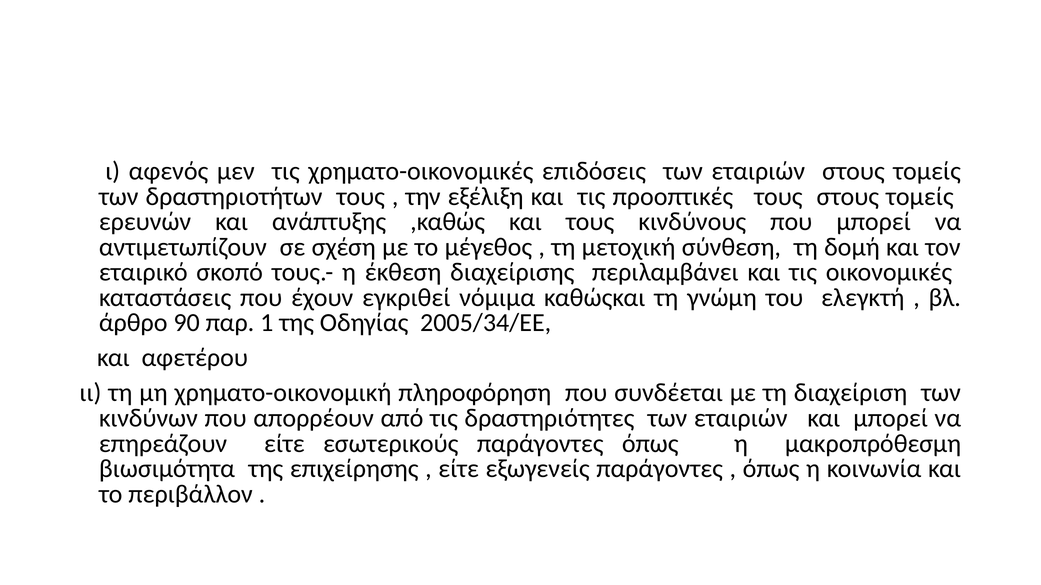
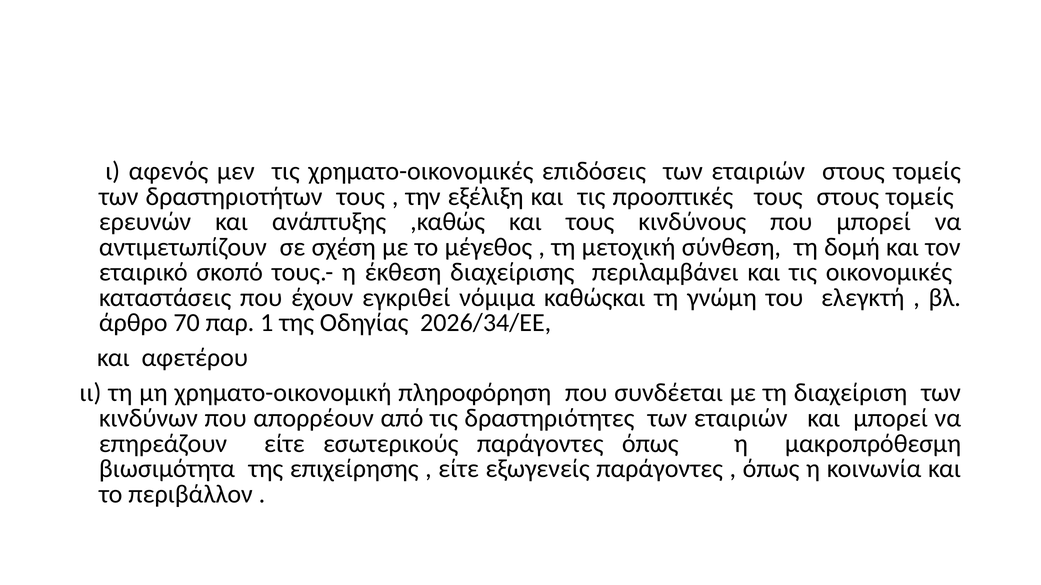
90: 90 -> 70
2005/34/ΕΕ: 2005/34/ΕΕ -> 2026/34/ΕΕ
